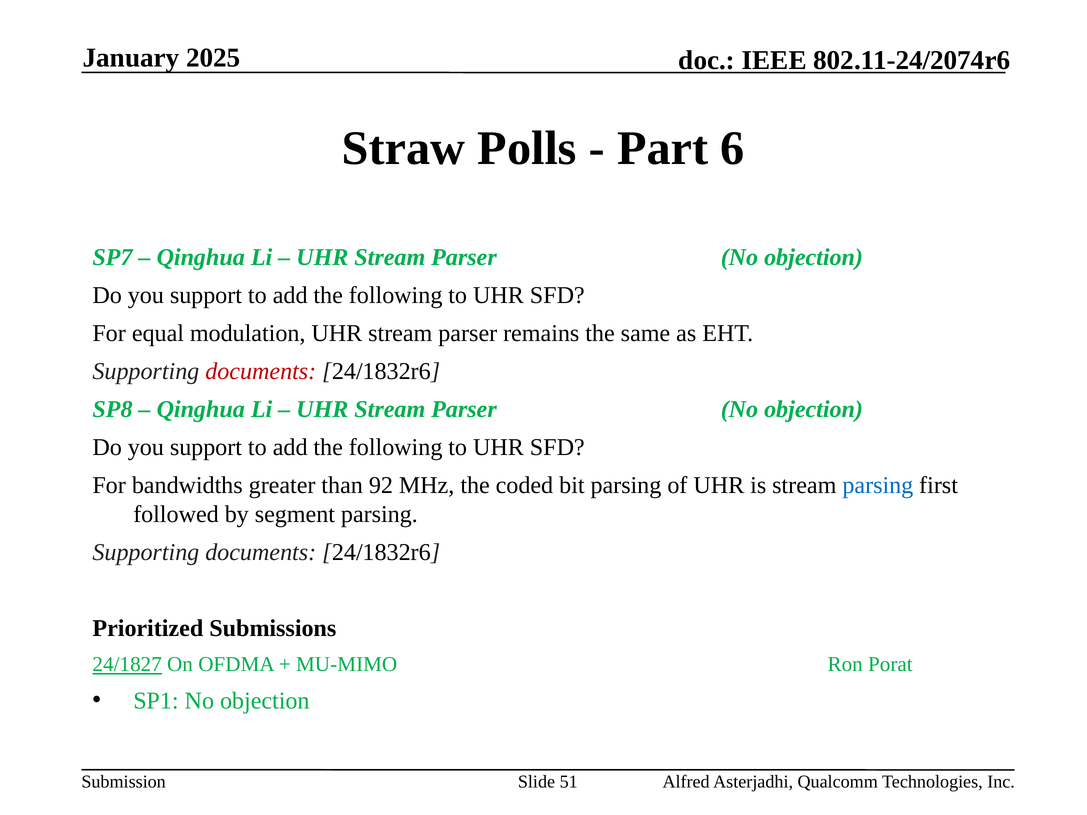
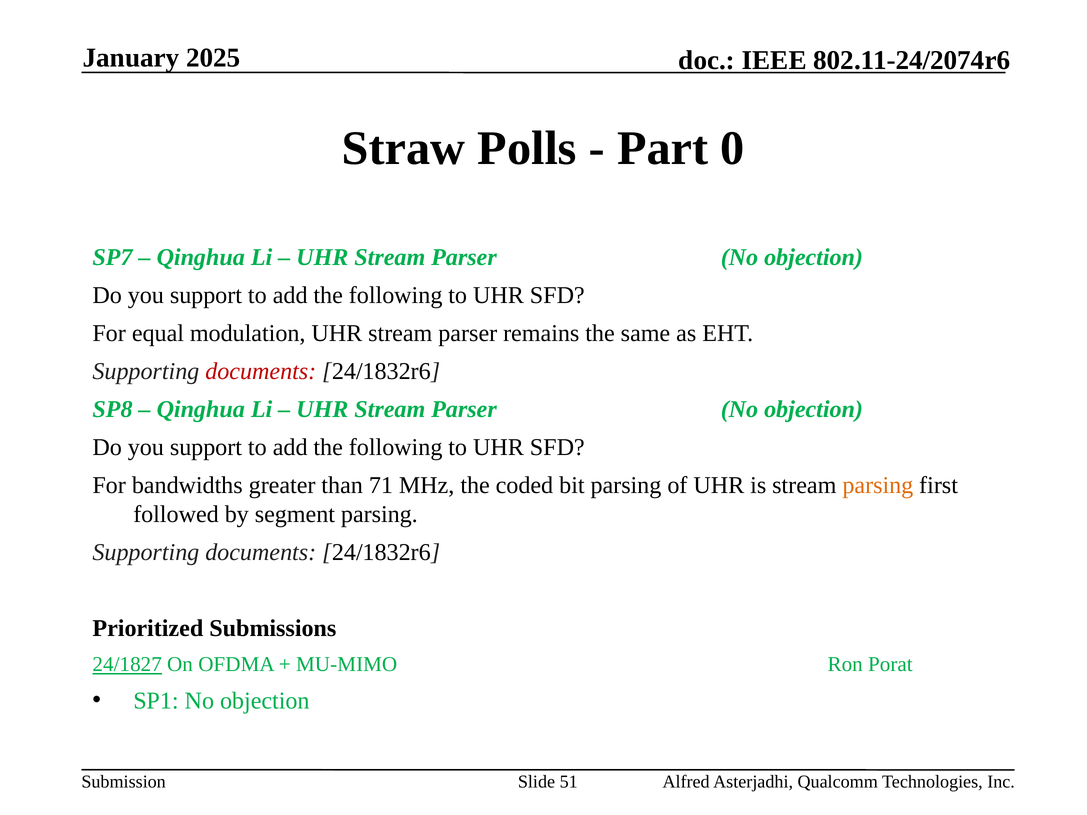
6: 6 -> 0
92: 92 -> 71
parsing at (878, 485) colour: blue -> orange
